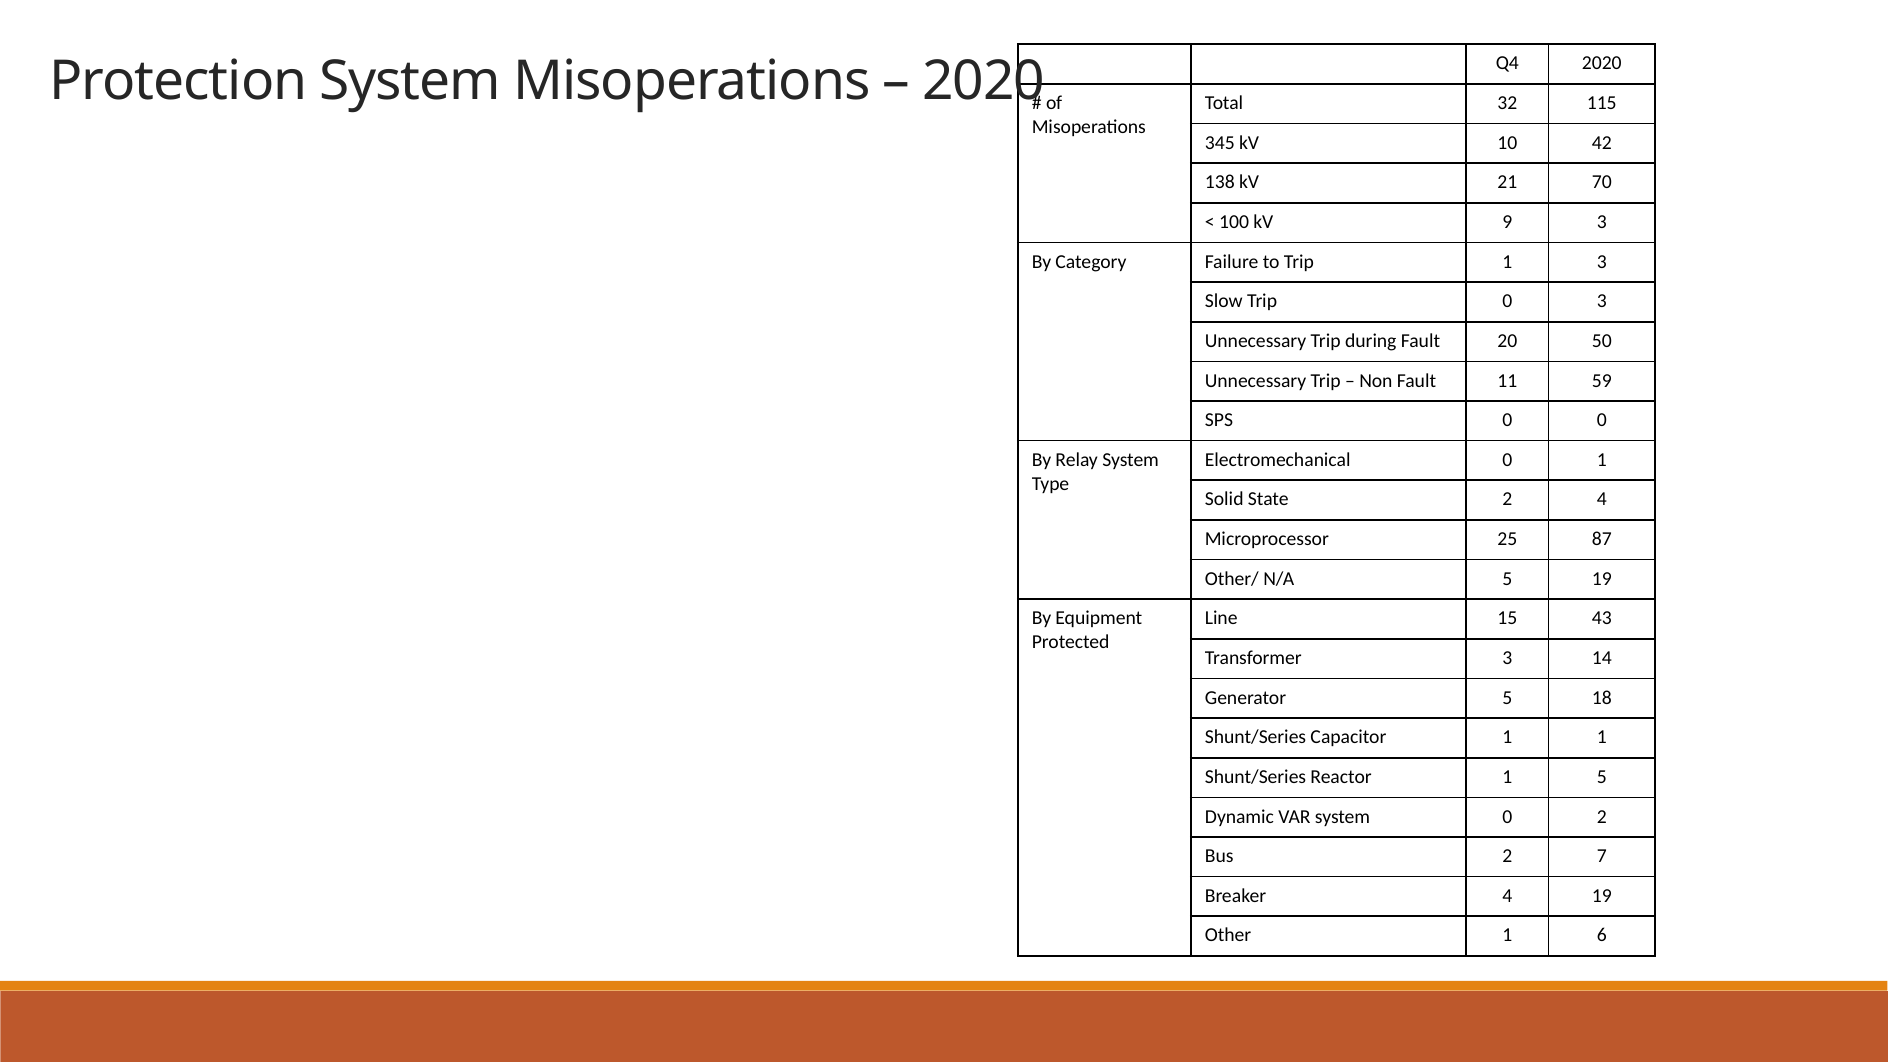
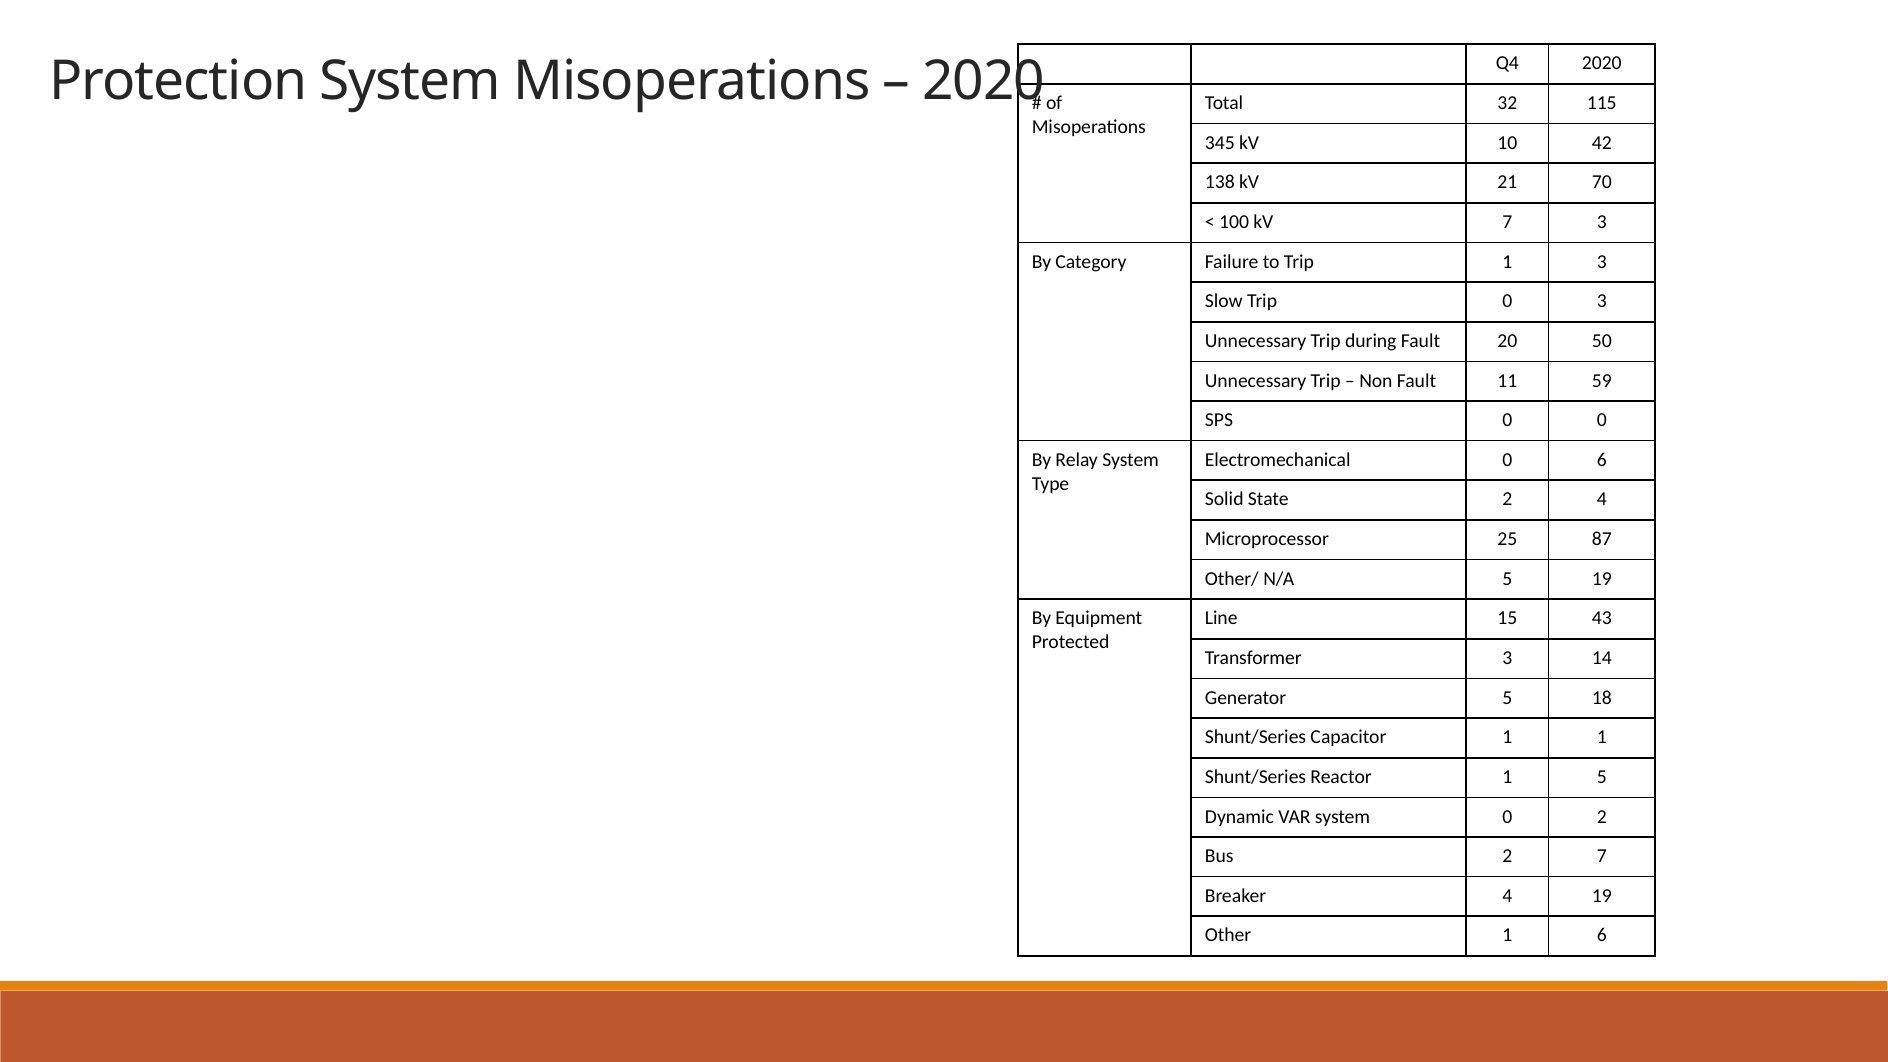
kV 9: 9 -> 7
0 1: 1 -> 6
